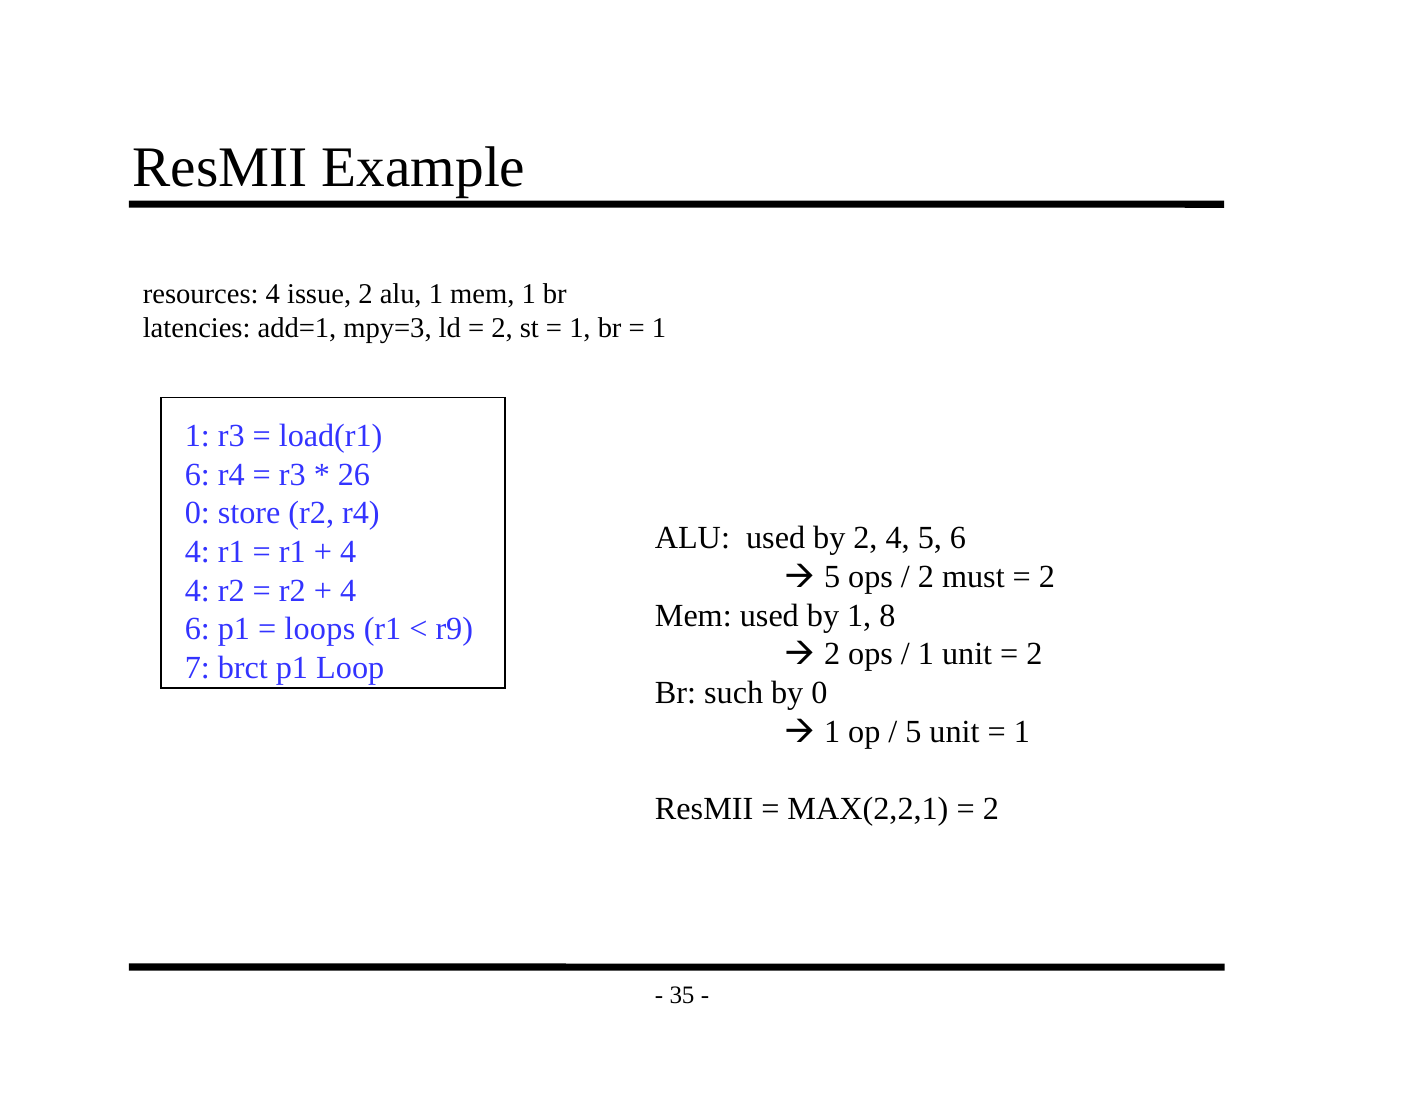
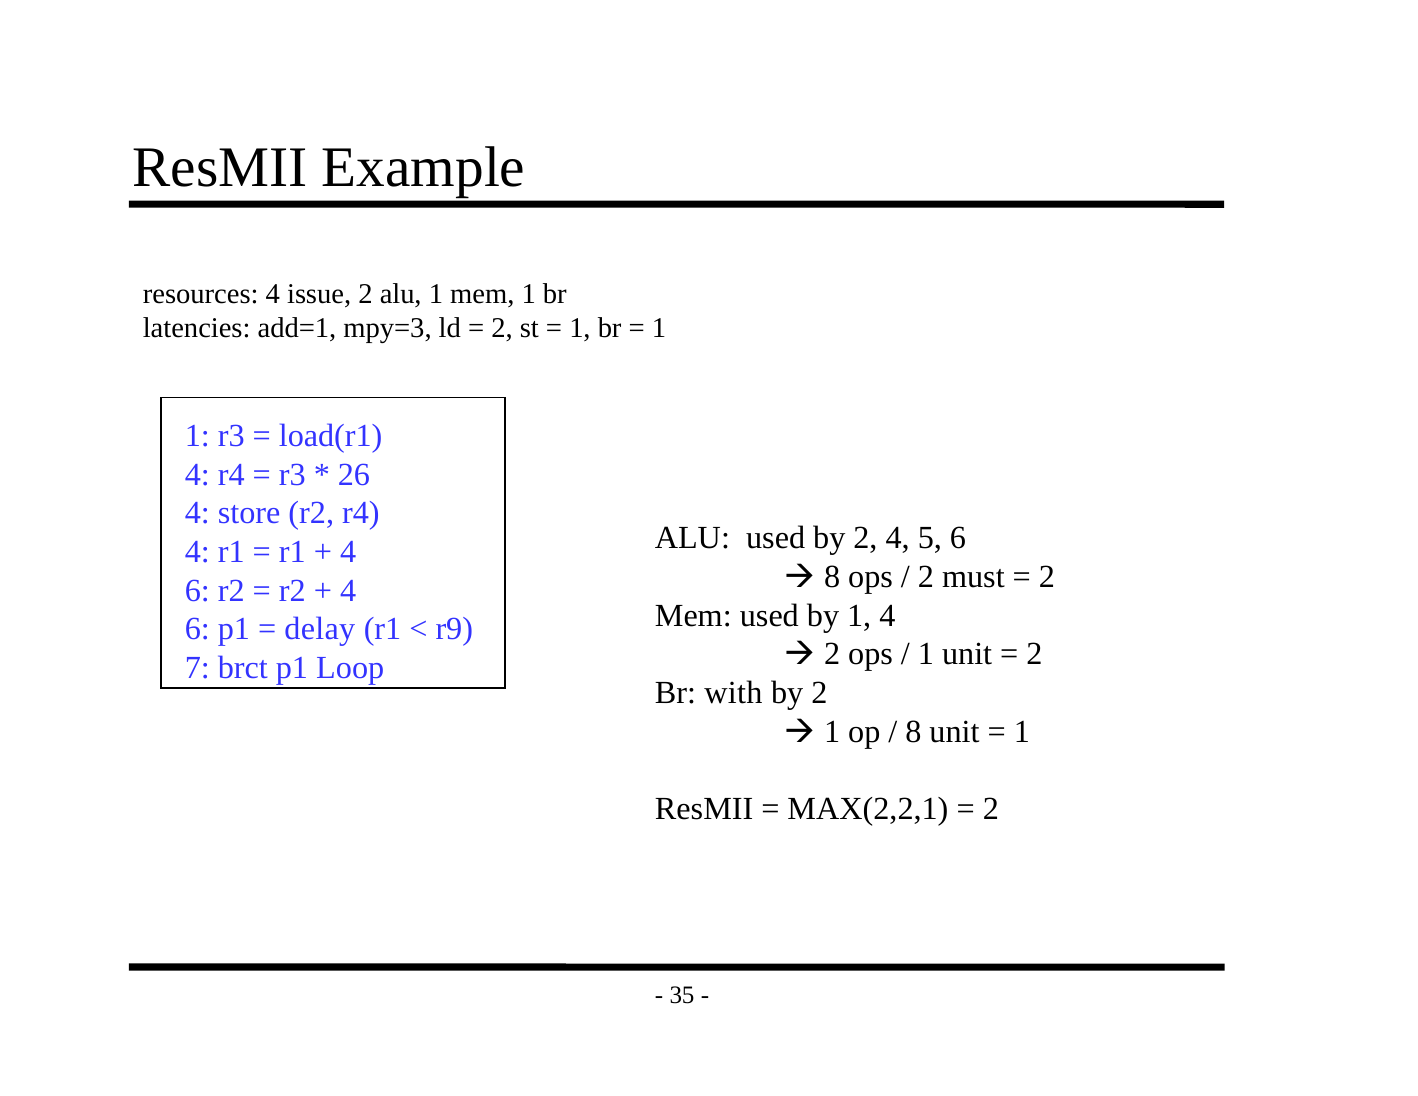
6 at (197, 474): 6 -> 4
0 at (197, 513): 0 -> 4
5 at (832, 577): 5 -> 8
4 at (197, 590): 4 -> 6
1 8: 8 -> 4
loops: loops -> delay
such: such -> with
0 at (819, 693): 0 -> 2
5 at (913, 732): 5 -> 8
